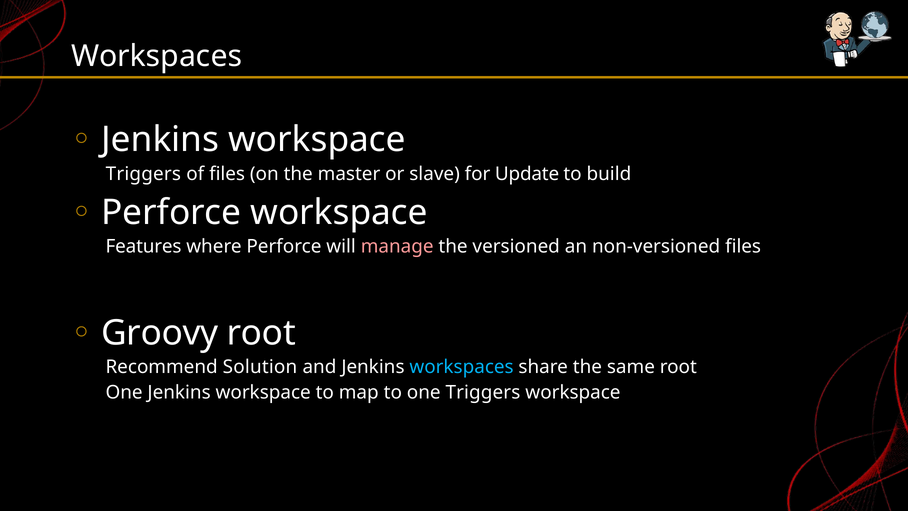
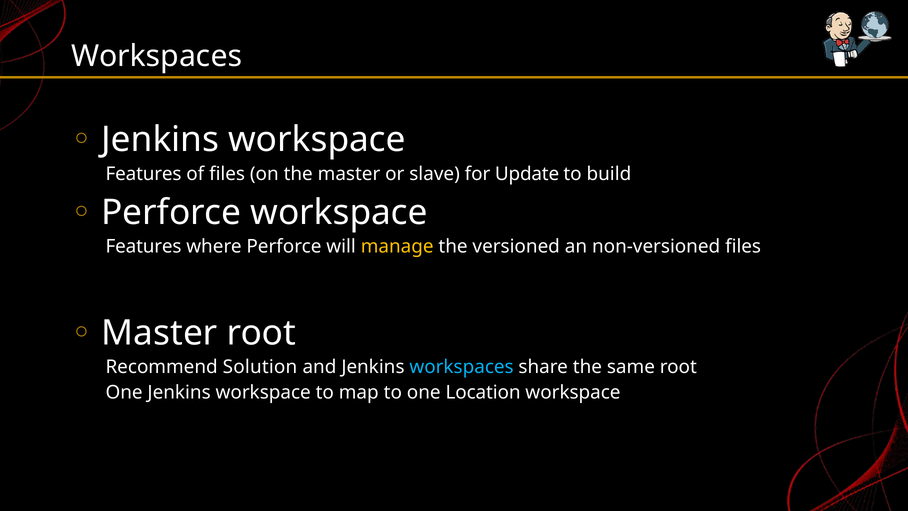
Triggers at (143, 174): Triggers -> Features
manage colour: pink -> yellow
Groovy at (160, 333): Groovy -> Master
one Triggers: Triggers -> Location
